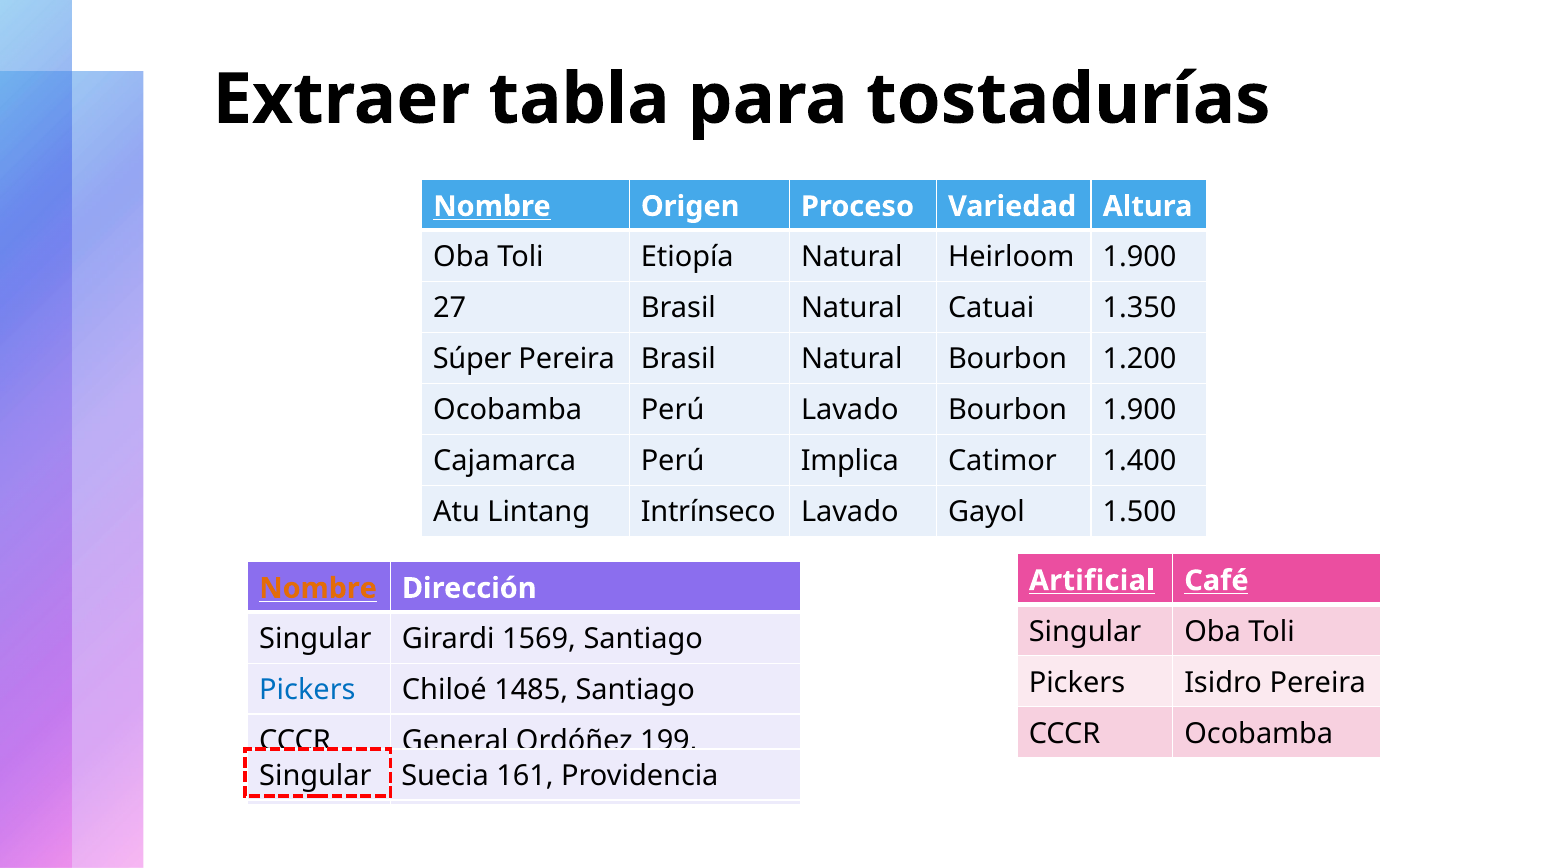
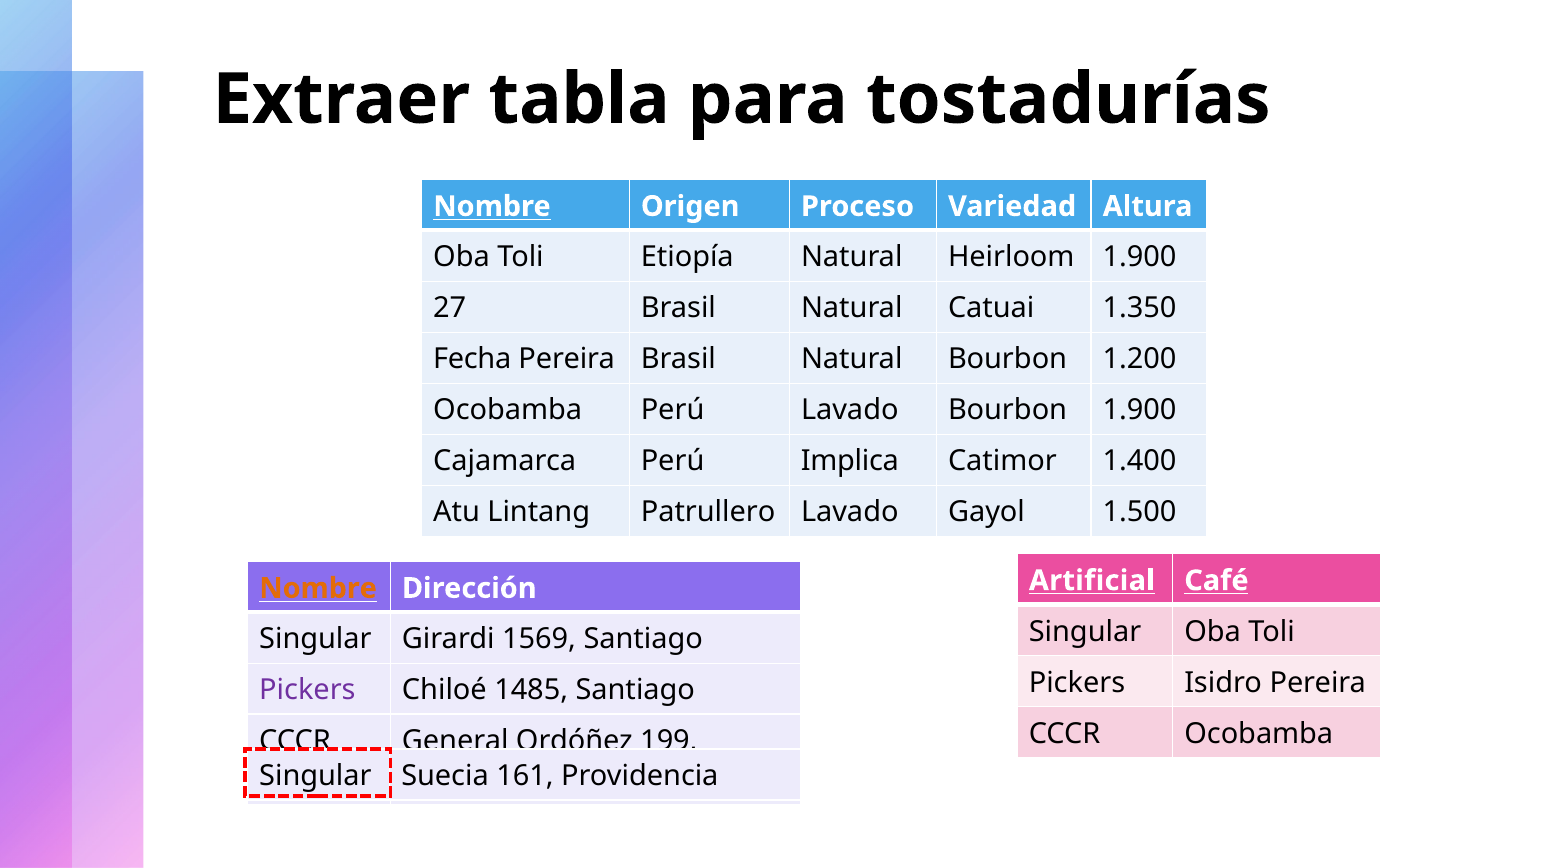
Súper: Súper -> Fecha
Intrínseco: Intrínseco -> Patrullero
Pickers at (307, 690) colour: blue -> purple
